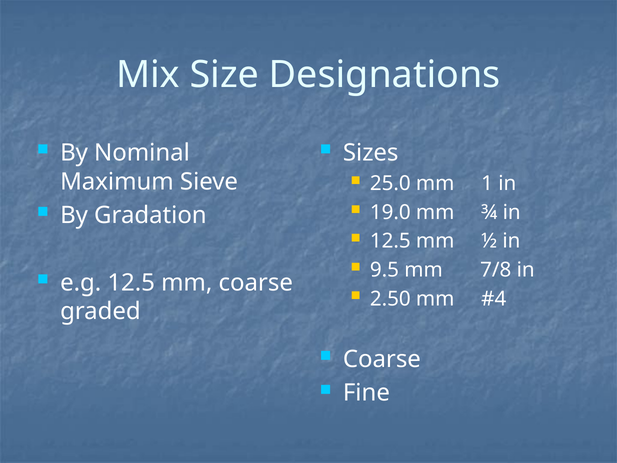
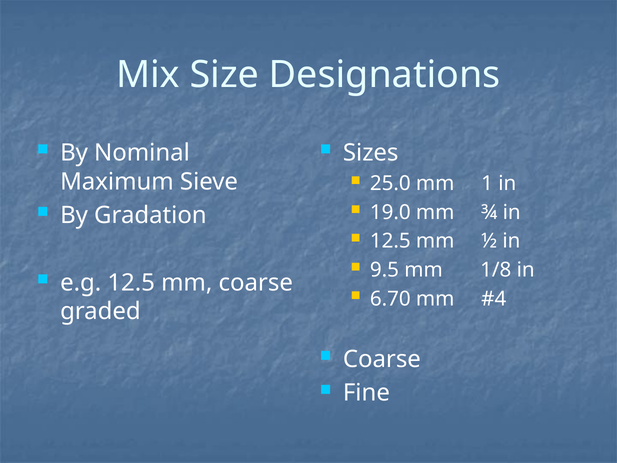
7/8: 7/8 -> 1/8
2.50: 2.50 -> 6.70
